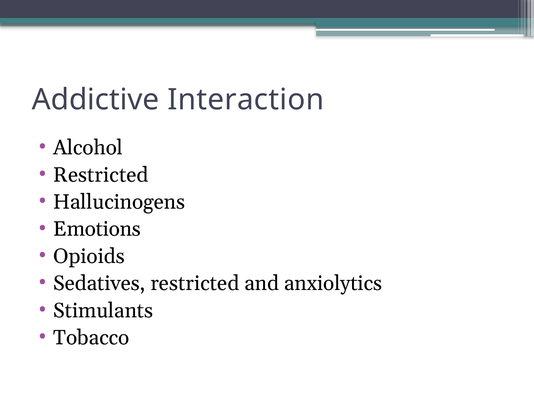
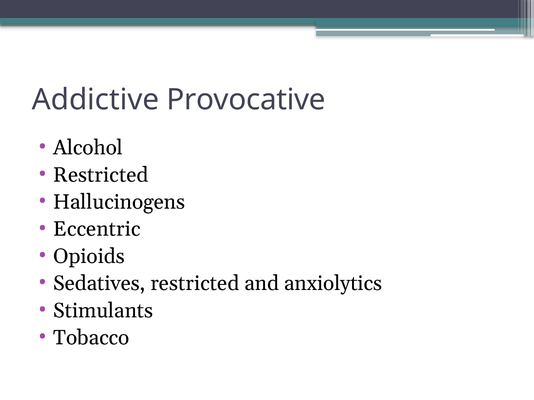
Interaction: Interaction -> Provocative
Emotions: Emotions -> Eccentric
